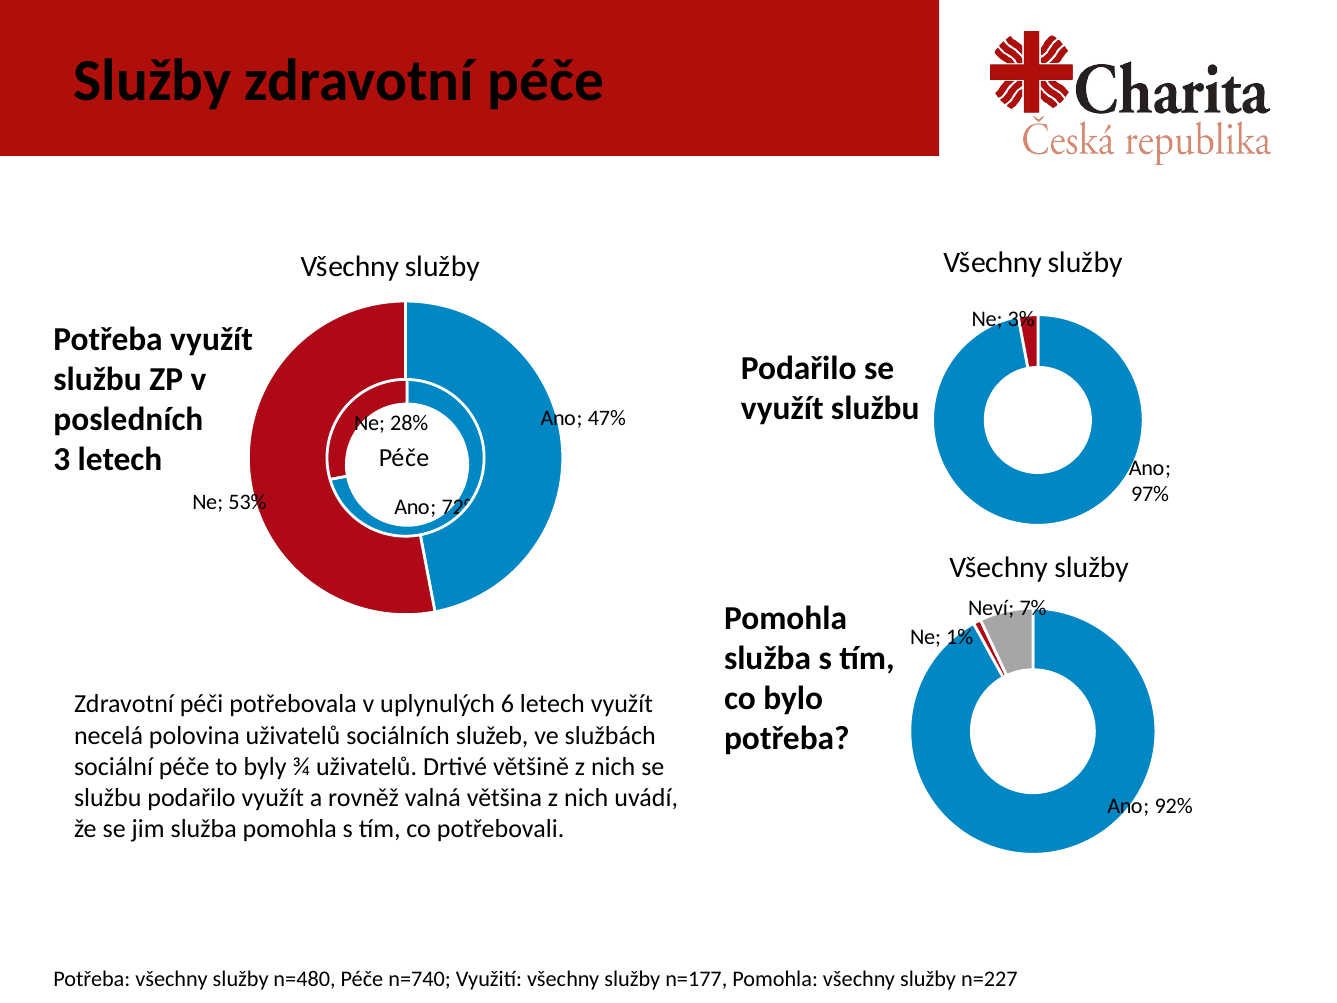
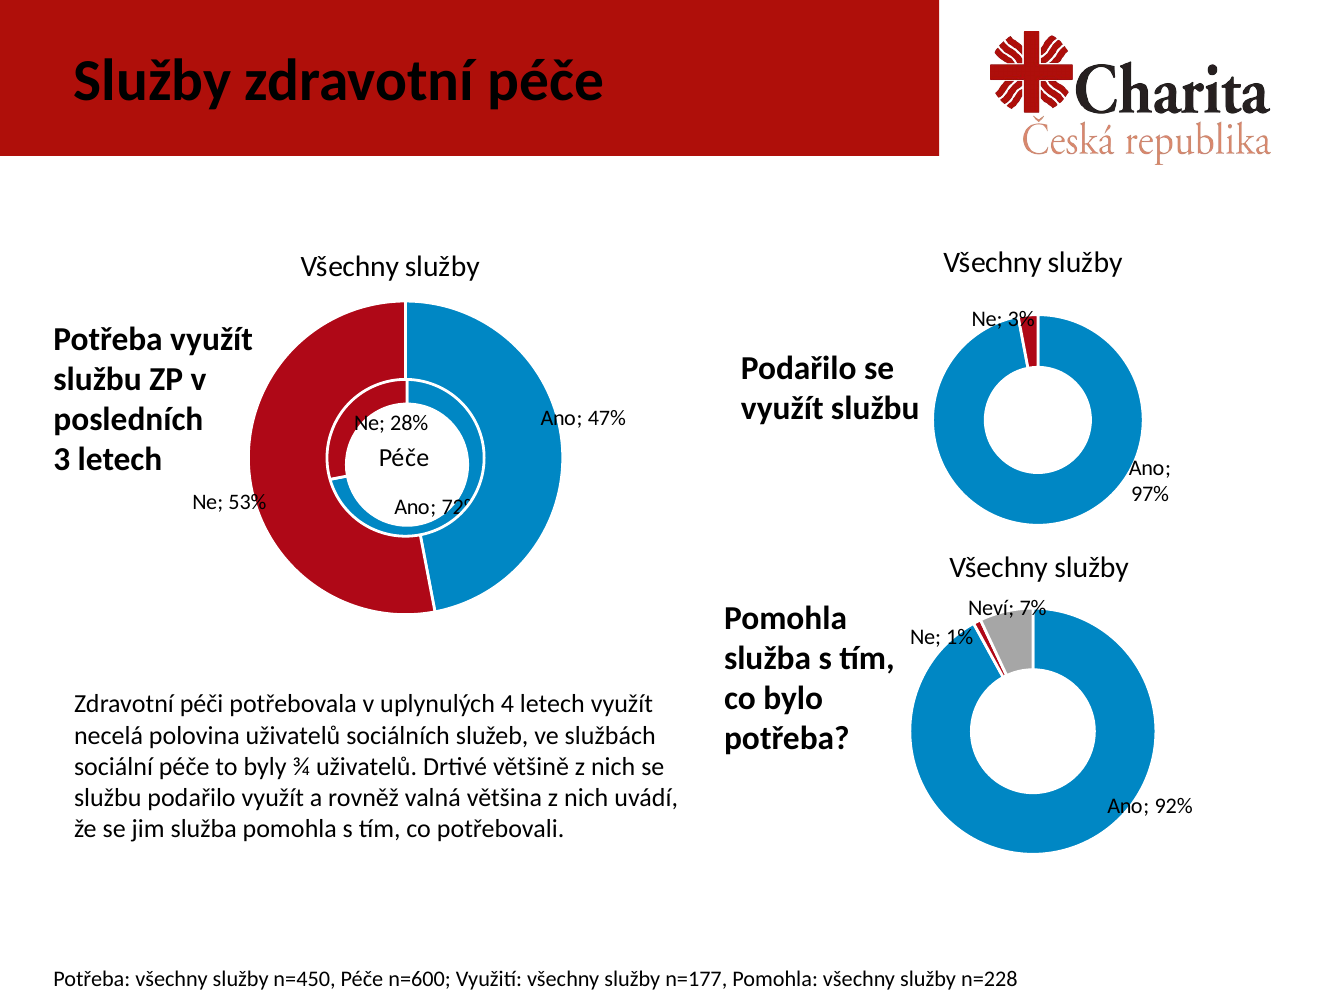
6: 6 -> 4
n=480: n=480 -> n=450
n=740: n=740 -> n=600
n=227: n=227 -> n=228
